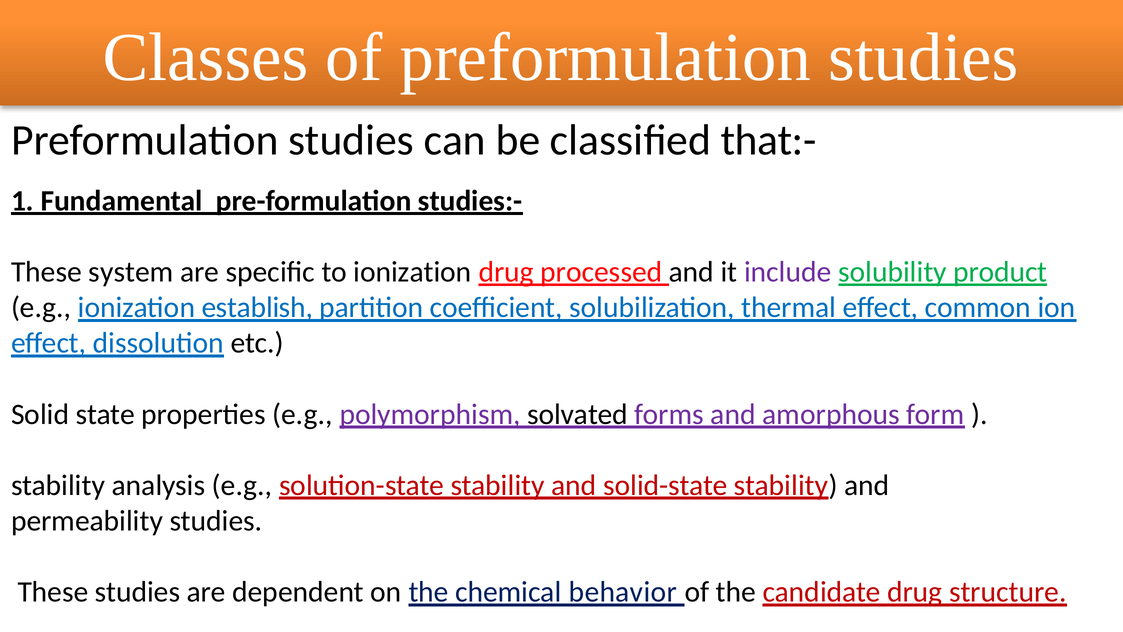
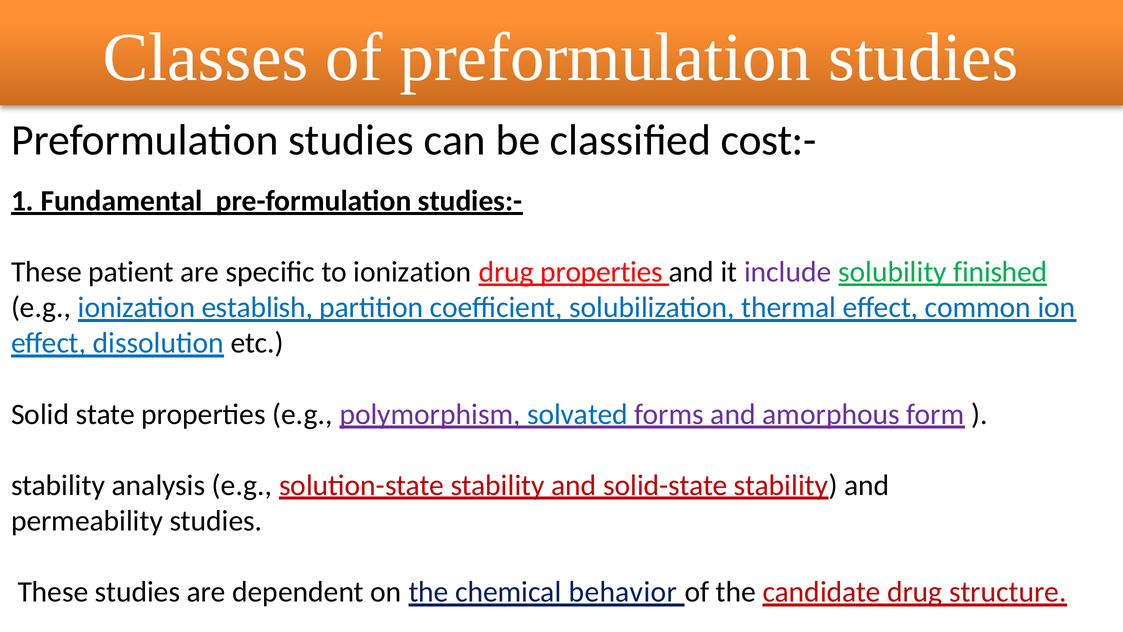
that:-: that:- -> cost:-
system: system -> patient
drug processed: processed -> properties
product: product -> finished
solvated colour: black -> blue
